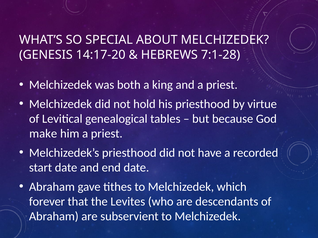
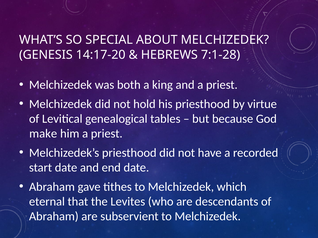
forever: forever -> eternal
